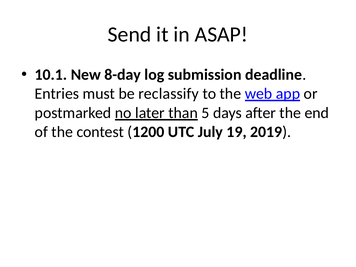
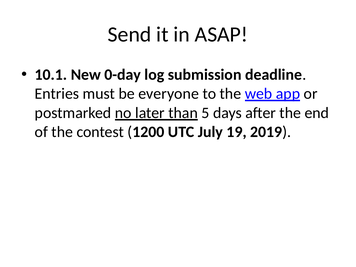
8-day: 8-day -> 0-day
reclassify: reclassify -> everyone
